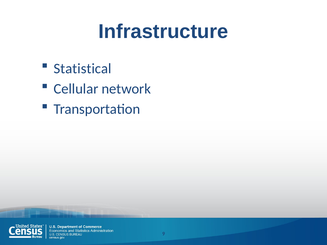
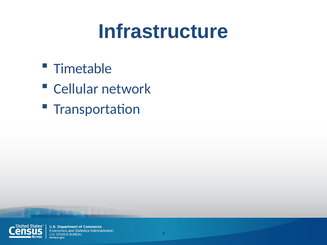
Statistical: Statistical -> Timetable
